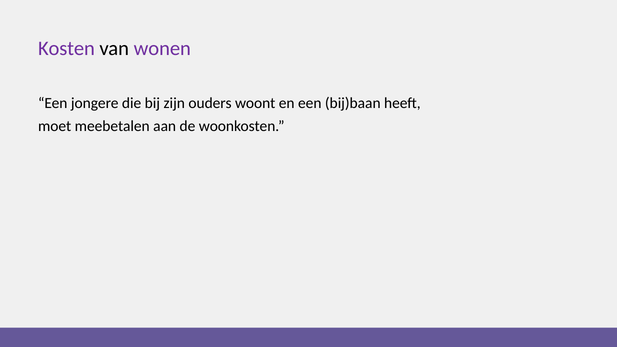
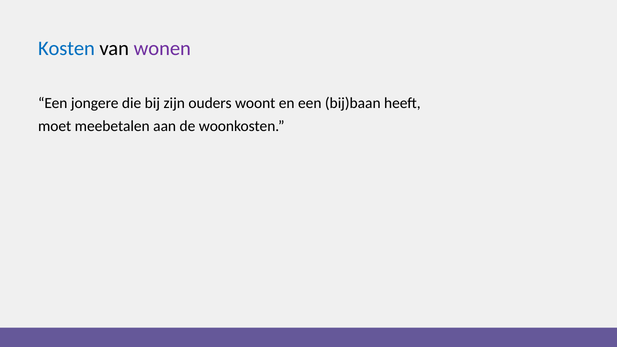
Kosten colour: purple -> blue
